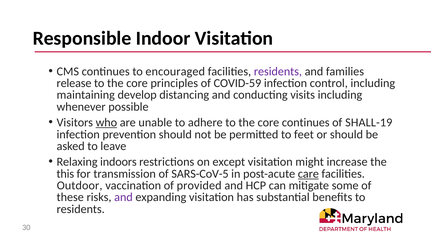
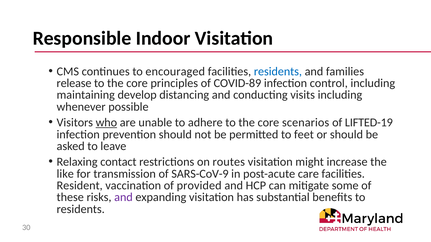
residents at (278, 72) colour: purple -> blue
COVID-59: COVID-59 -> COVID-89
core continues: continues -> scenarios
SHALL-19: SHALL-19 -> LIFTED-19
indoors: indoors -> contact
except: except -> routes
this: this -> like
SARS-CoV-5: SARS-CoV-5 -> SARS-CoV-9
care underline: present -> none
Outdoor: Outdoor -> Resident
